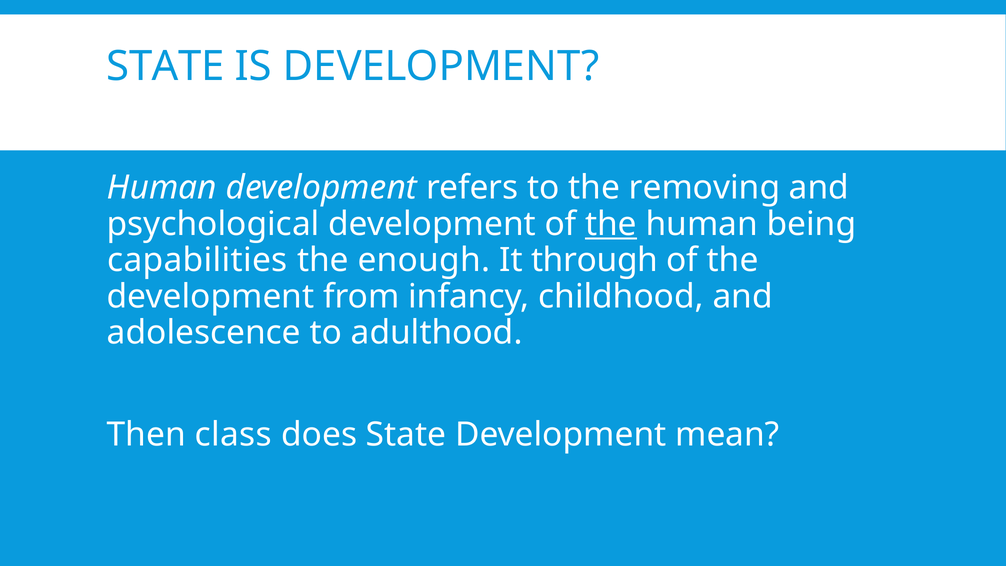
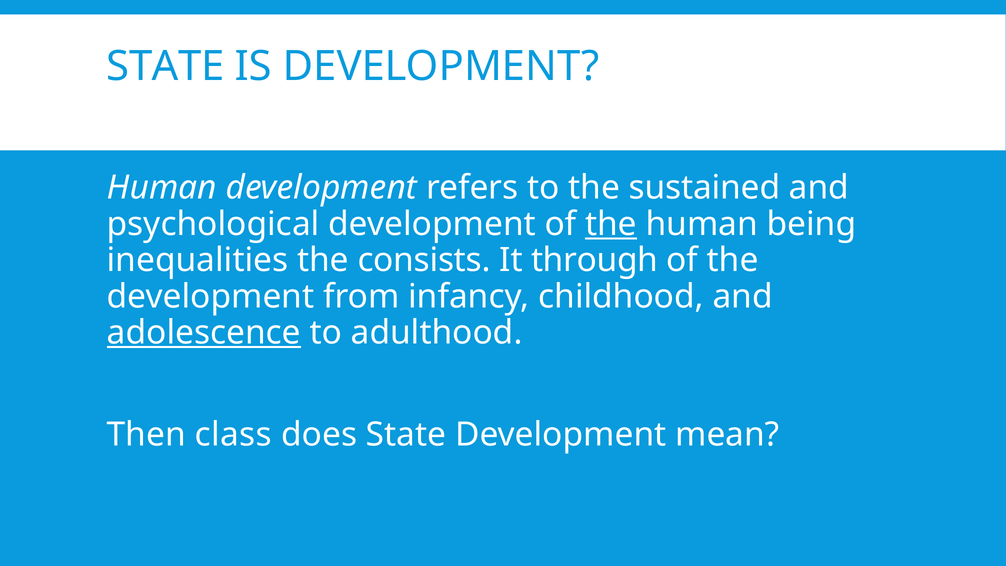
removing: removing -> sustained
capabilities: capabilities -> inequalities
enough: enough -> consists
adolescence underline: none -> present
